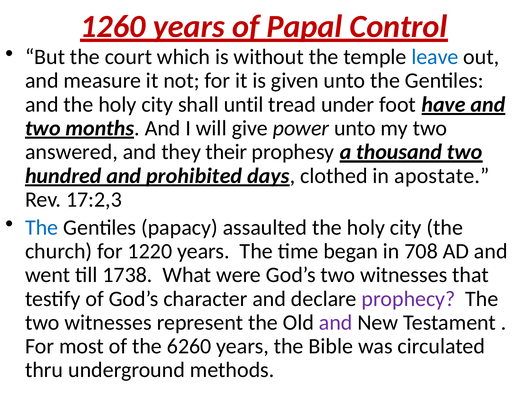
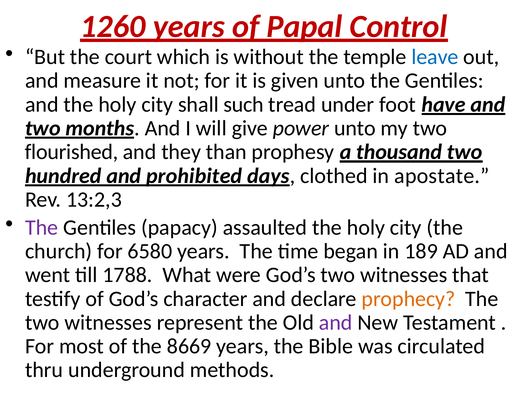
until: until -> such
answered: answered -> flourished
their: their -> than
17:2,3: 17:2,3 -> 13:2,3
The at (42, 228) colour: blue -> purple
1220: 1220 -> 6580
708: 708 -> 189
1738: 1738 -> 1788
prophecy colour: purple -> orange
6260: 6260 -> 8669
